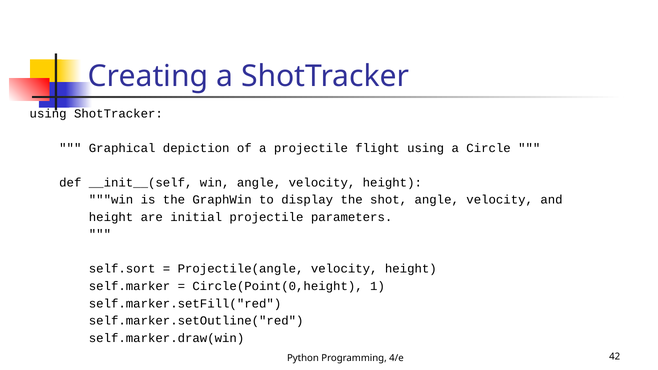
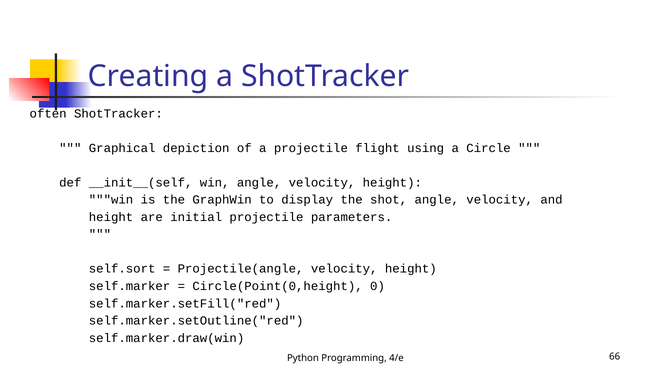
using at (48, 114): using -> often
1: 1 -> 0
42: 42 -> 66
